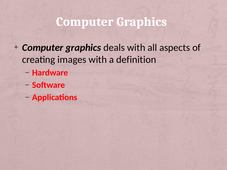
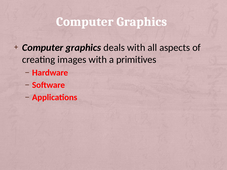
definition: definition -> primitives
